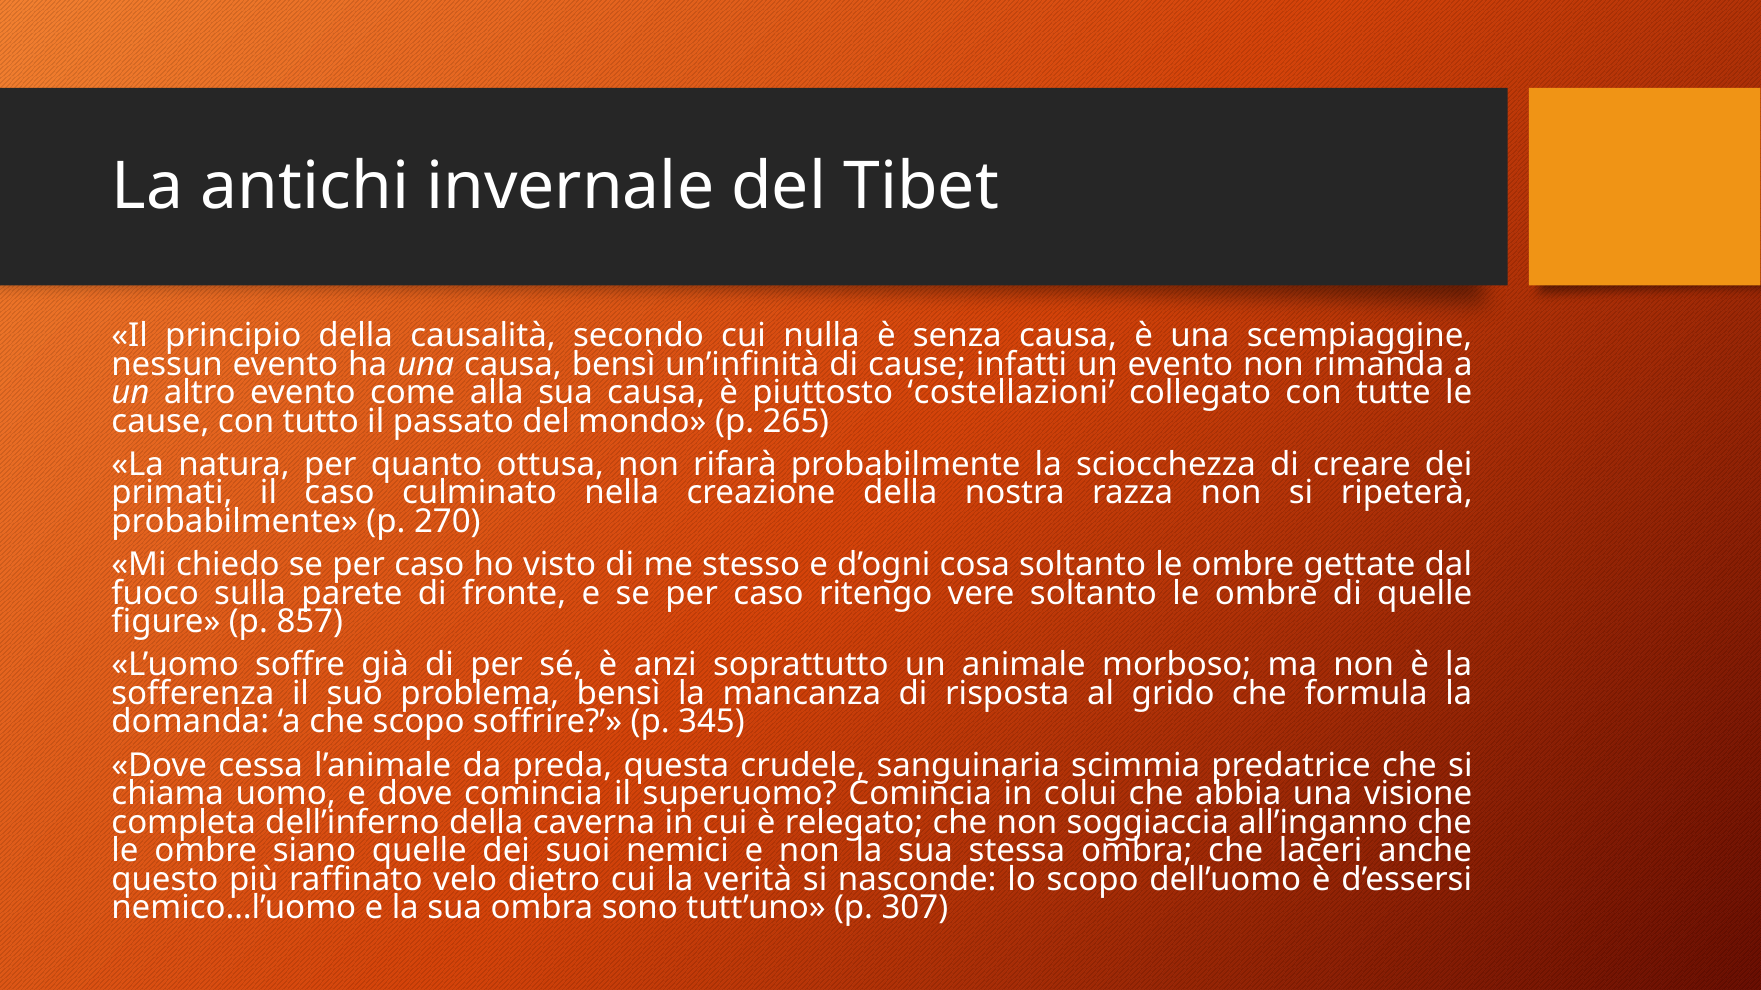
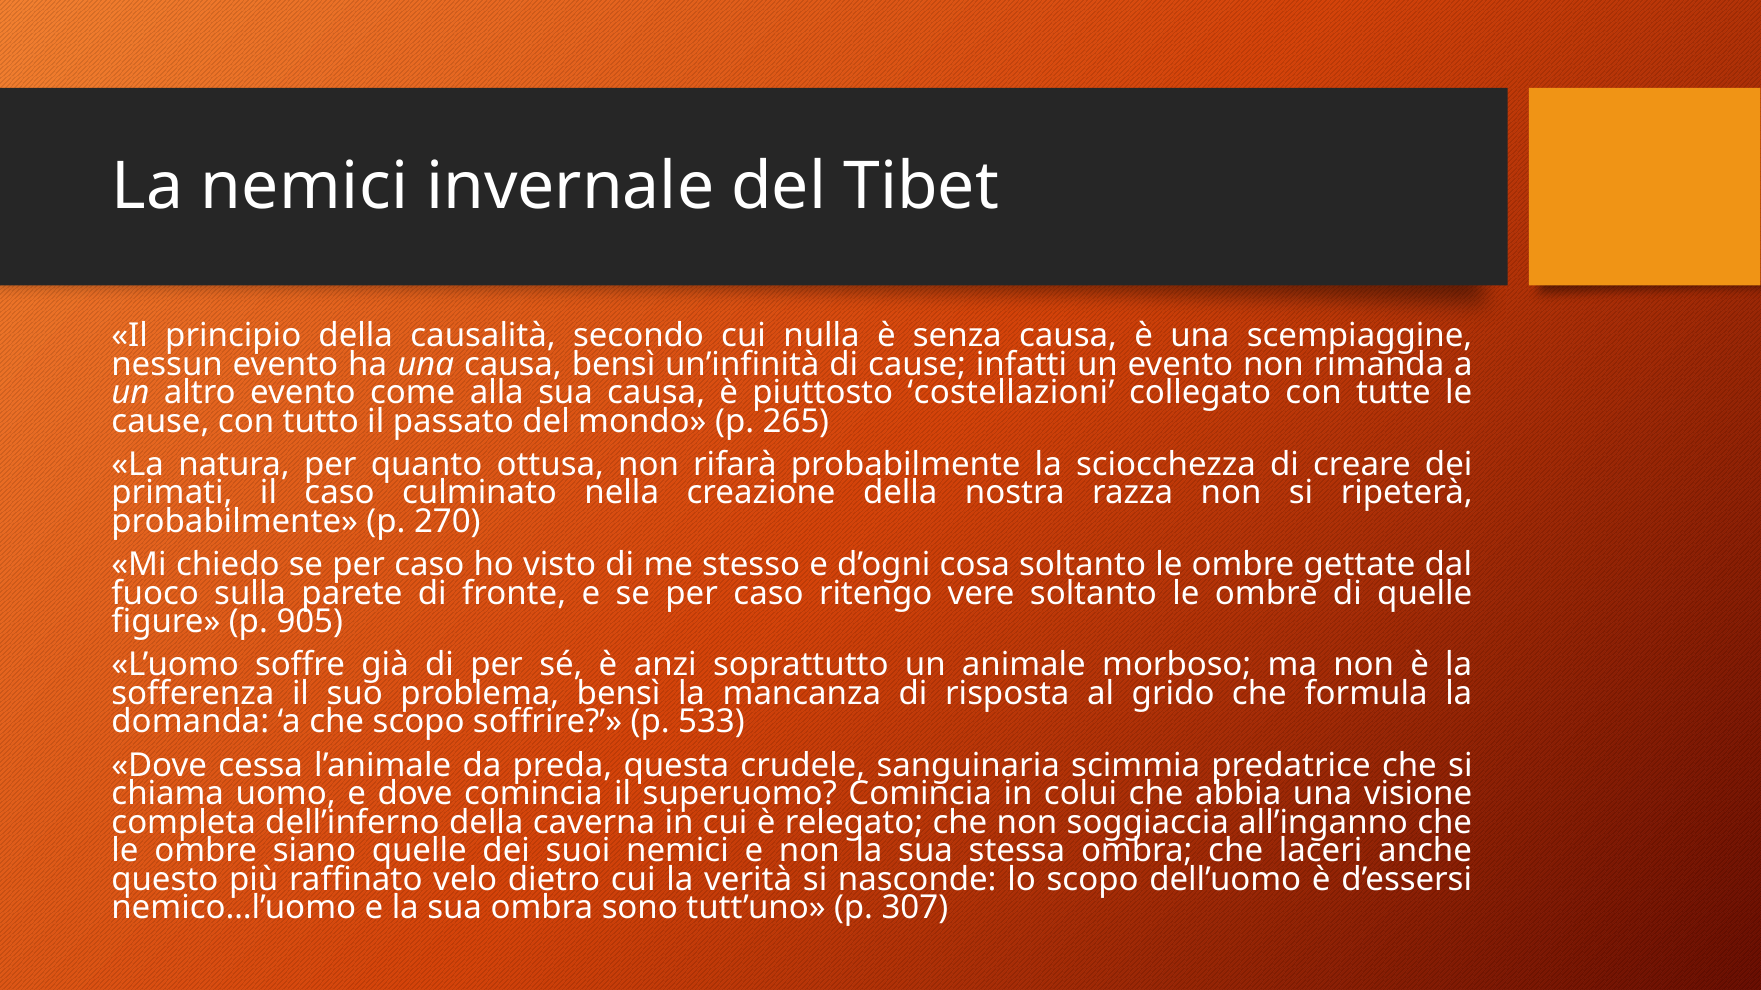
La antichi: antichi -> nemici
857: 857 -> 905
345: 345 -> 533
